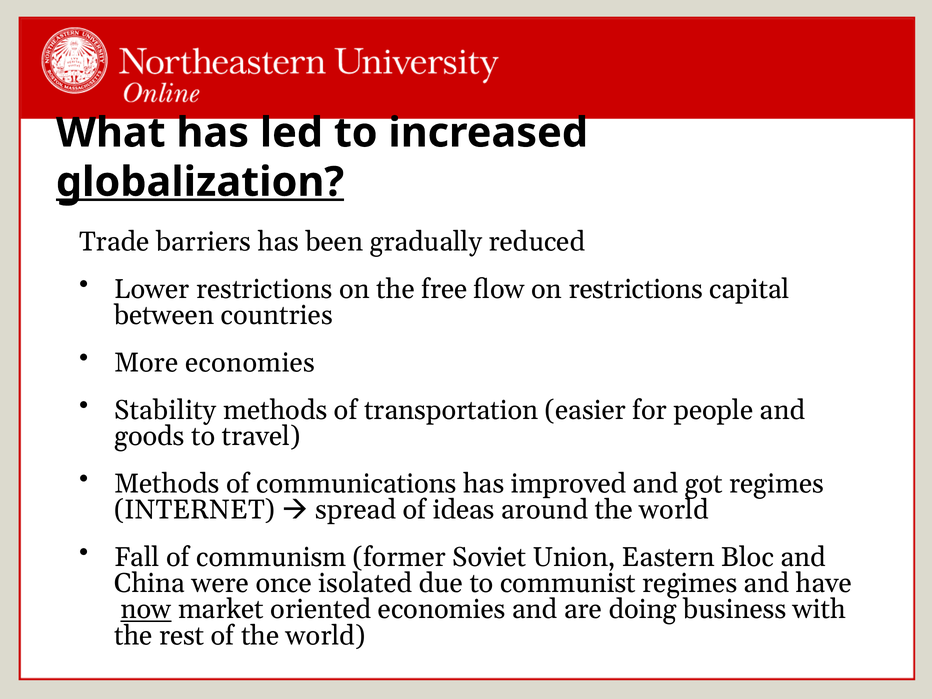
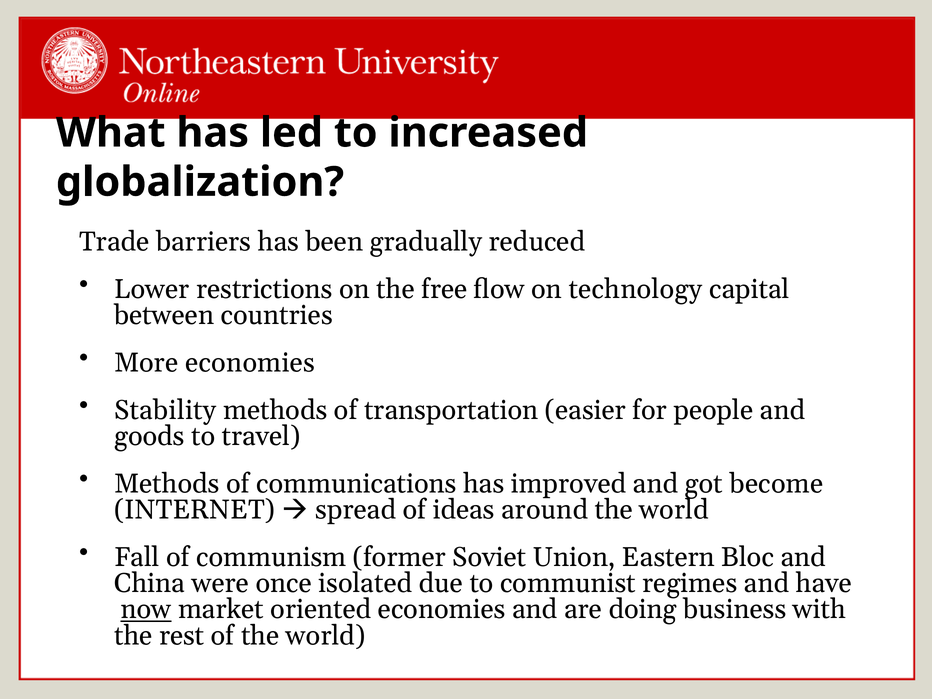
globalization underline: present -> none
on restrictions: restrictions -> technology
got regimes: regimes -> become
